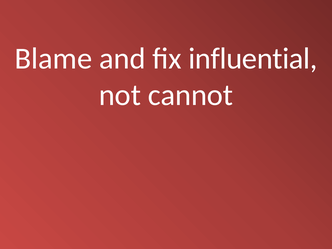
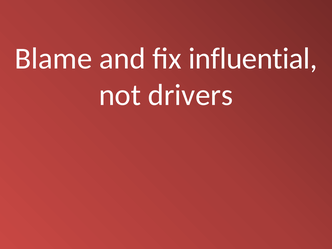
cannot: cannot -> drivers
